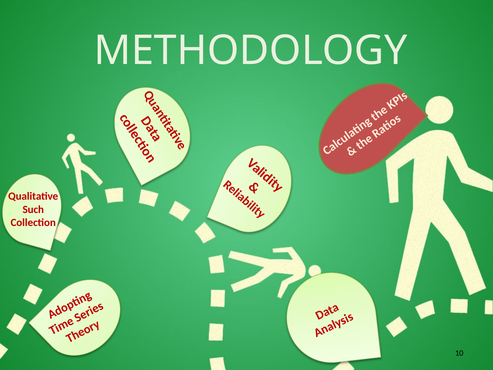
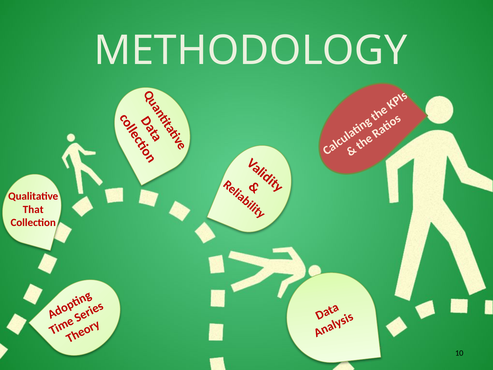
Such: Such -> That
